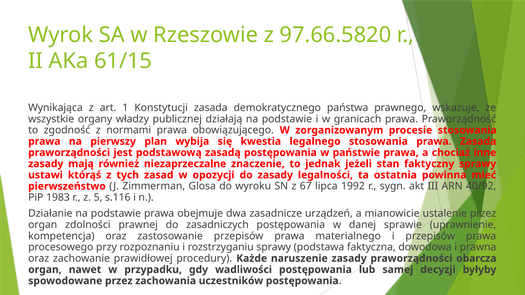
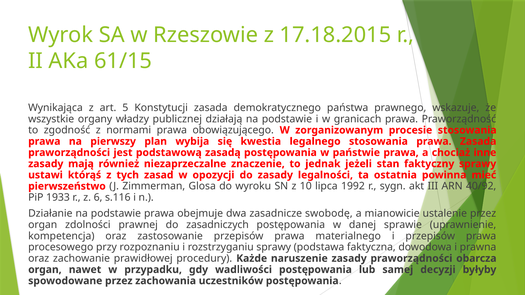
97.66.5820: 97.66.5820 -> 17.18.2015
1: 1 -> 5
67: 67 -> 10
1983: 1983 -> 1933
5: 5 -> 6
urządzeń: urządzeń -> swobodę
